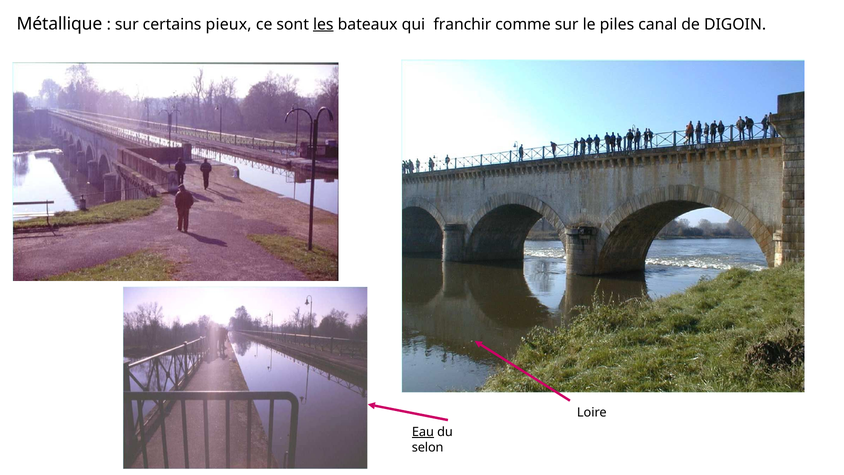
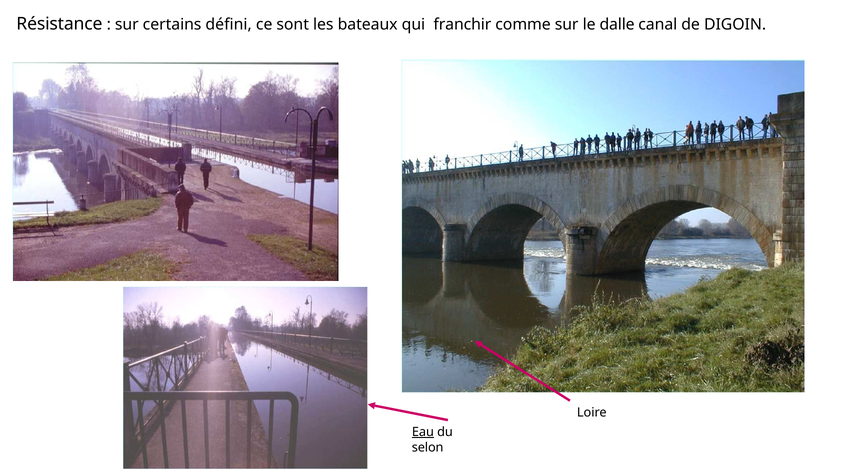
Métallique: Métallique -> Résistance
pieux: pieux -> défini
les underline: present -> none
piles: piles -> dalle
